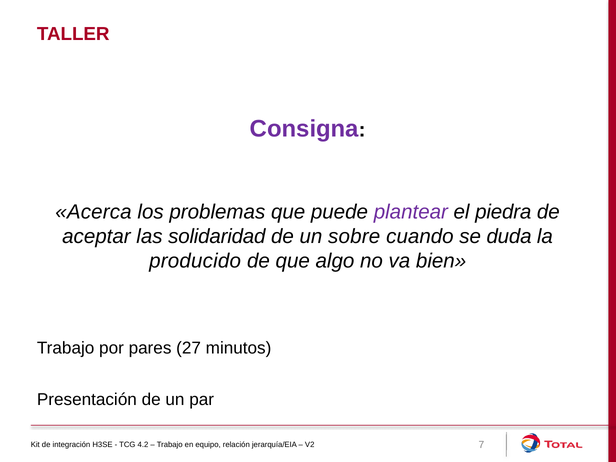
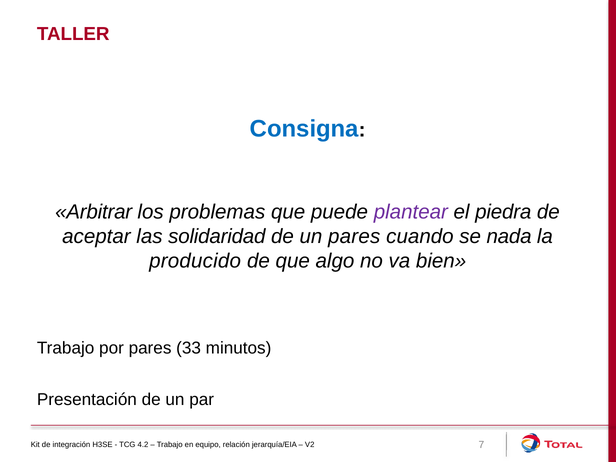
Consigna colour: purple -> blue
Acerca: Acerca -> Arbitrar
un sobre: sobre -> pares
duda: duda -> nada
27: 27 -> 33
